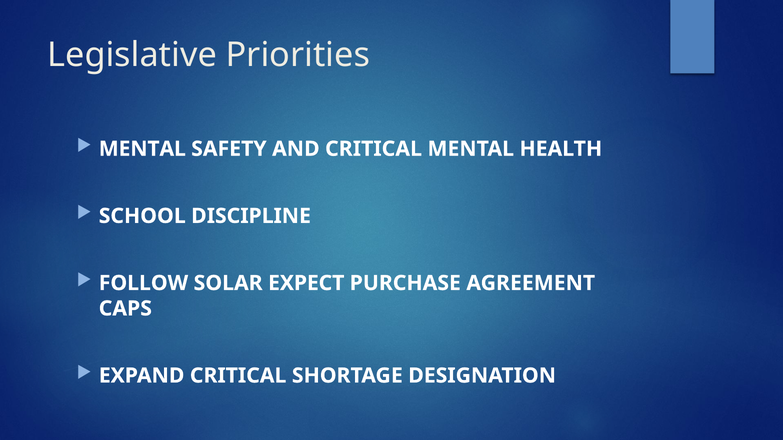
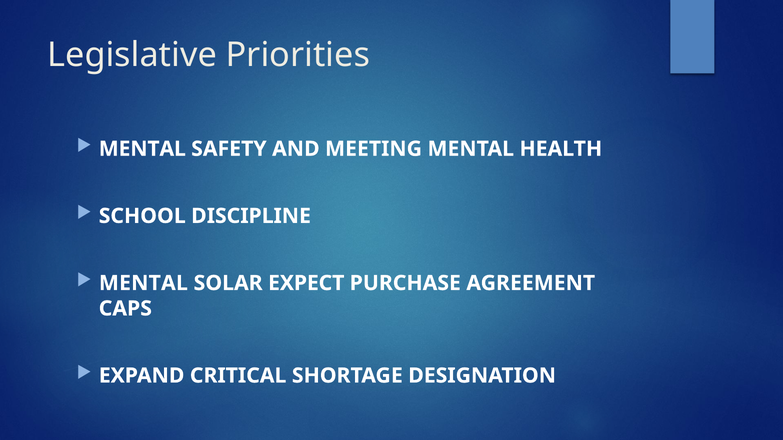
AND CRITICAL: CRITICAL -> MEETING
FOLLOW at (143, 283): FOLLOW -> MENTAL
